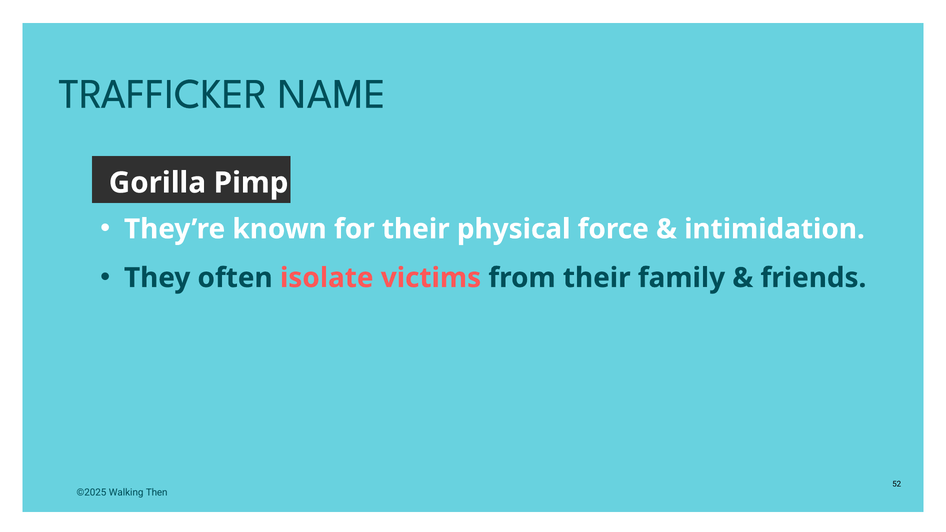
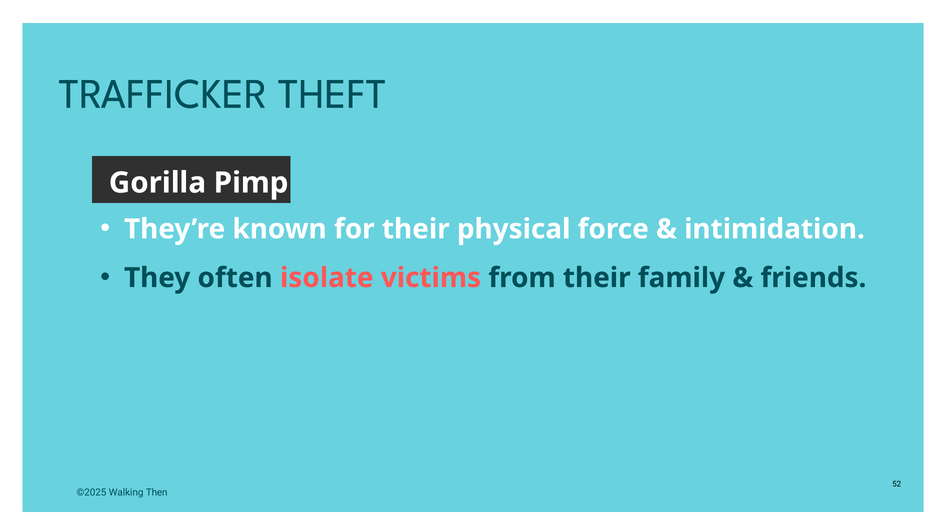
NAME: NAME -> THEFT
